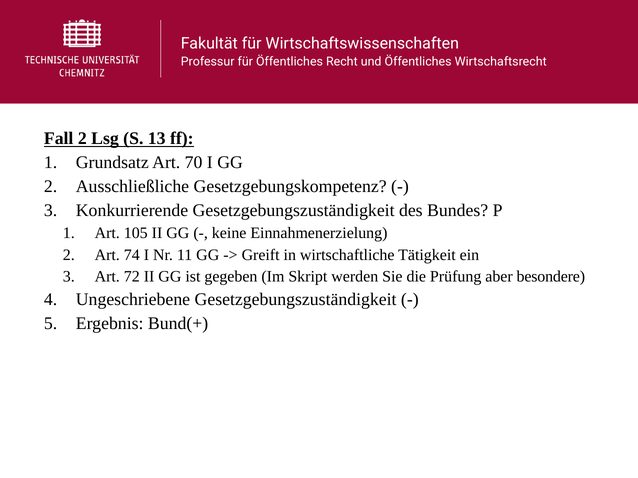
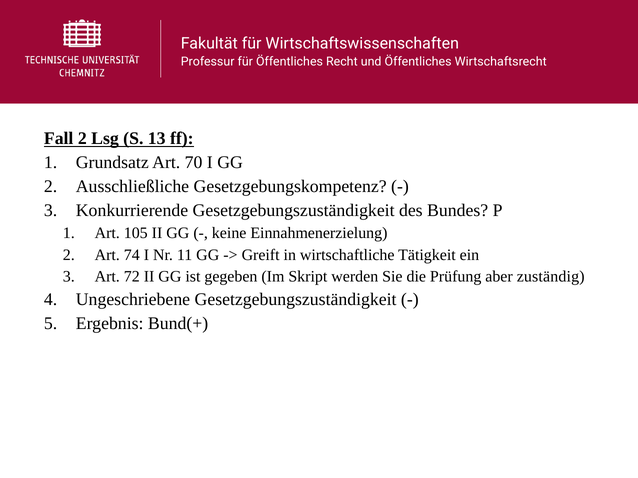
besondere: besondere -> zuständig
